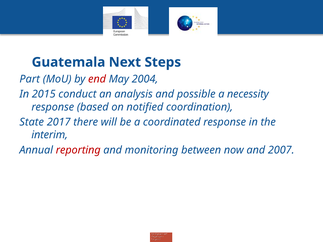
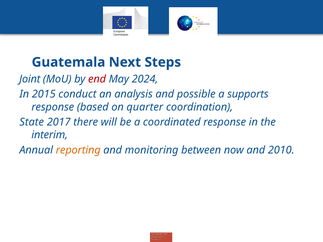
Part: Part -> Joint
2004: 2004 -> 2024
necessity: necessity -> supports
notified: notified -> quarter
reporting colour: red -> orange
2007: 2007 -> 2010
